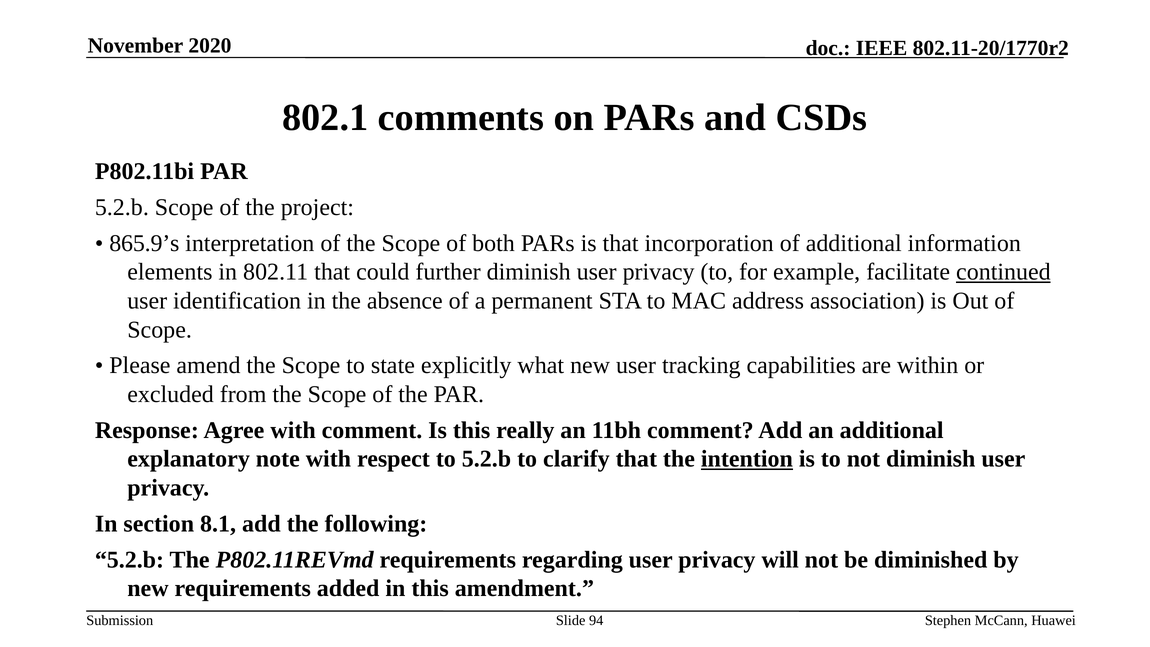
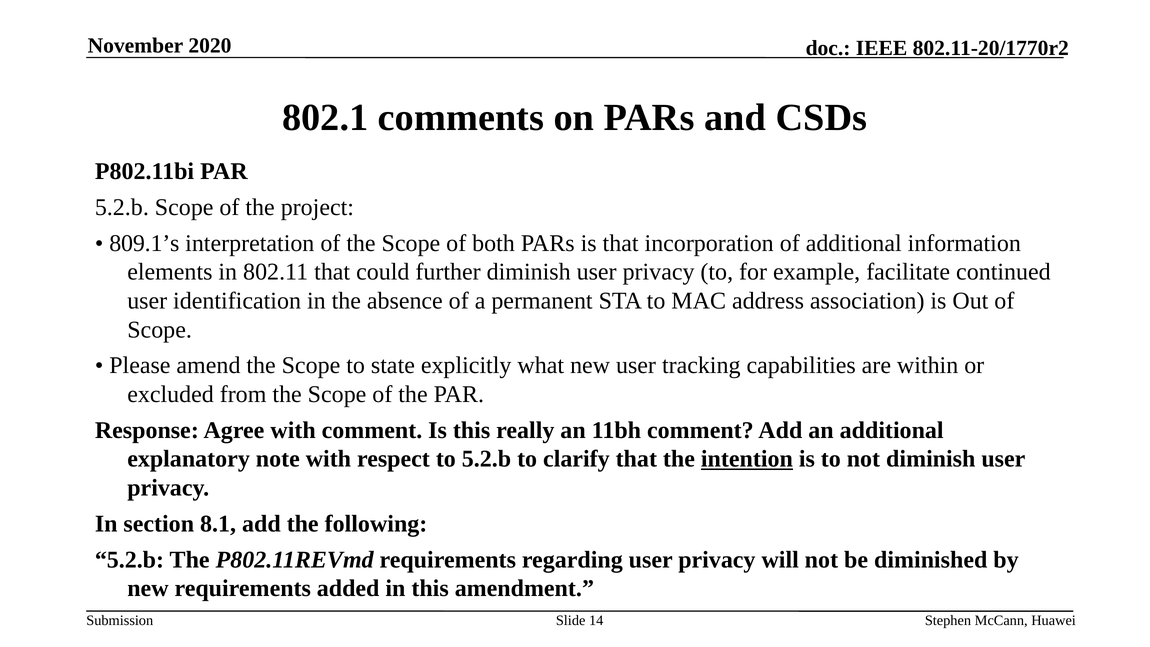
865.9’s: 865.9’s -> 809.1’s
continued underline: present -> none
94: 94 -> 14
